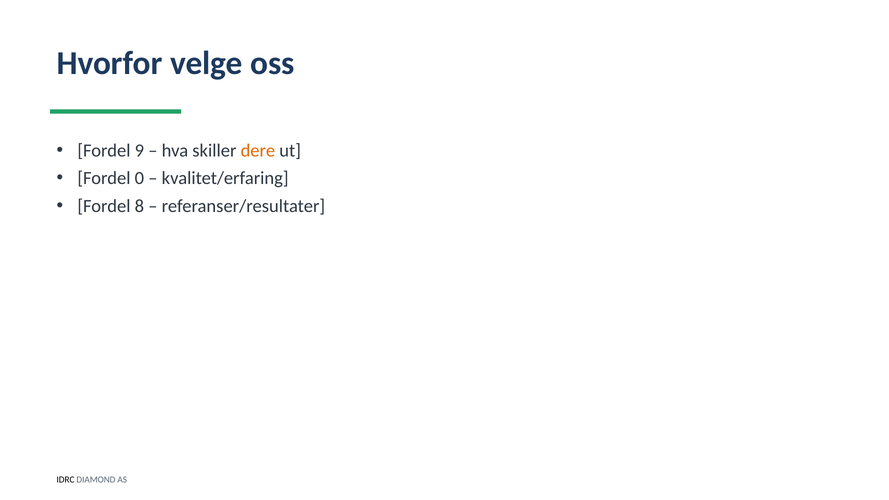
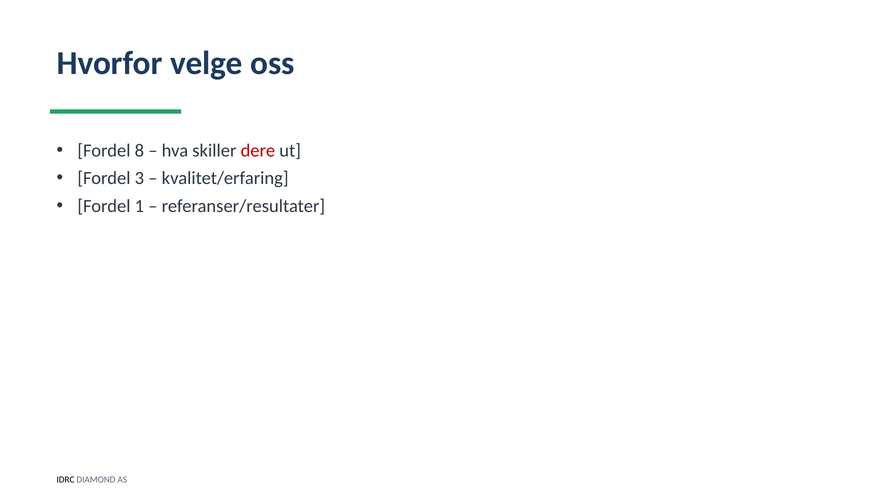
9: 9 -> 8
dere colour: orange -> red
0: 0 -> 3
8: 8 -> 1
